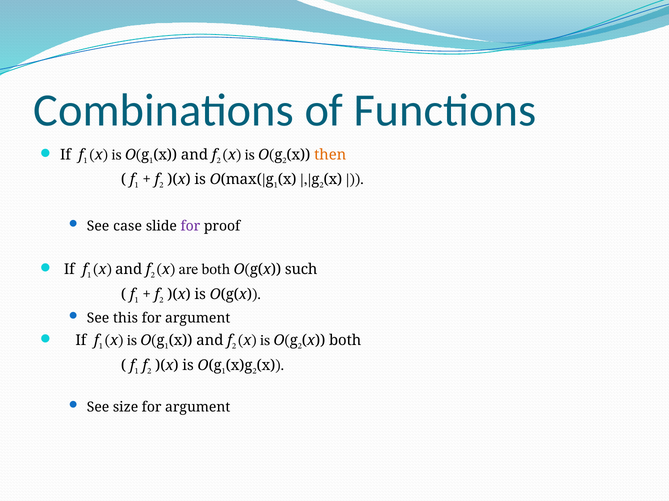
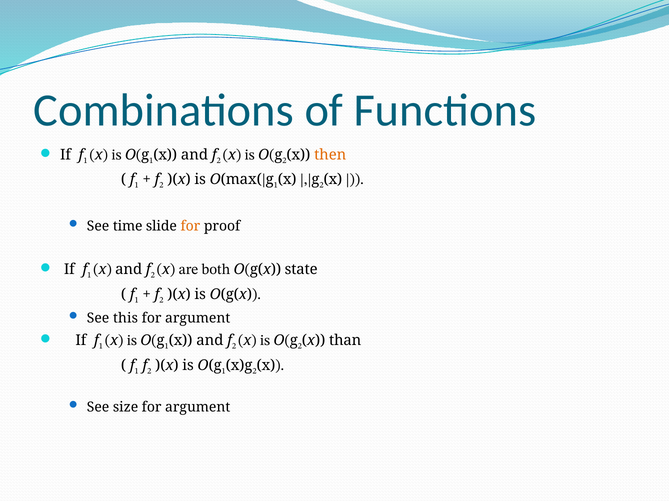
case: case -> time
for at (190, 226) colour: purple -> orange
such: such -> state
x both: both -> than
